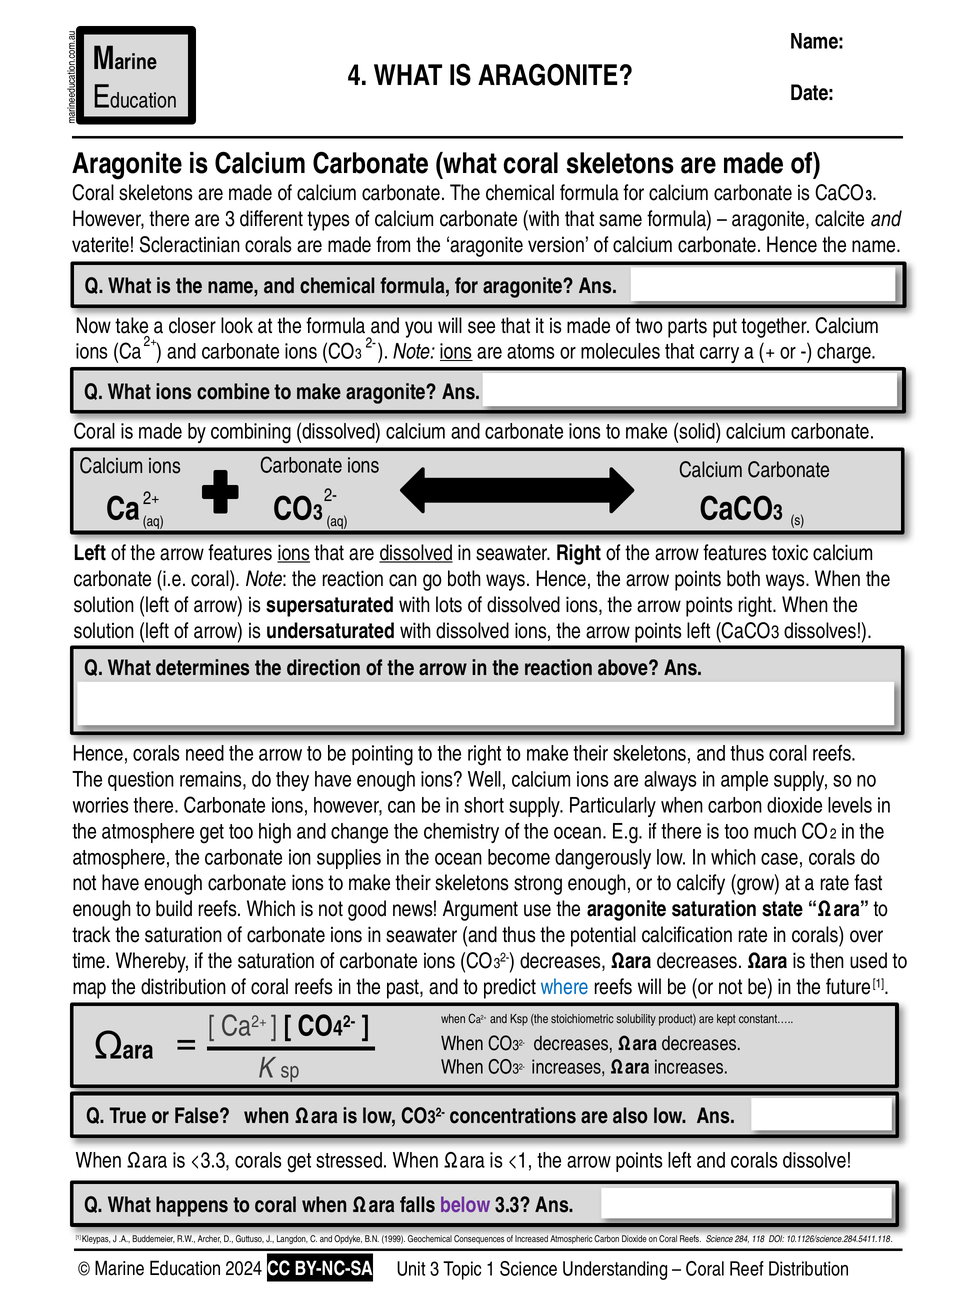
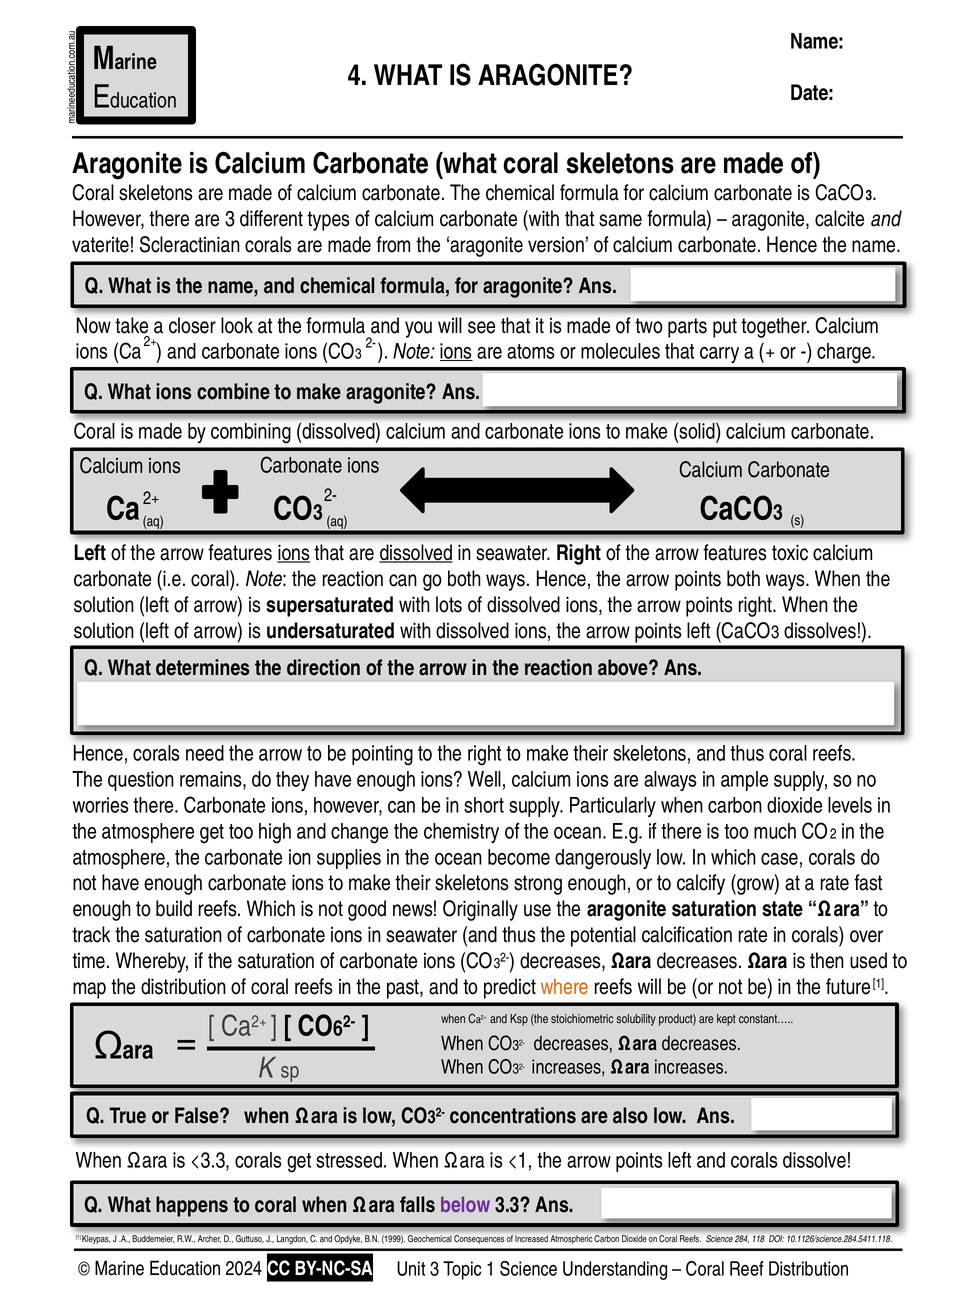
Argument: Argument -> Originally
where colour: blue -> orange
4 at (338, 1029): 4 -> 6
